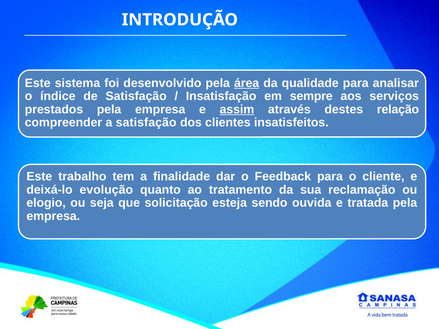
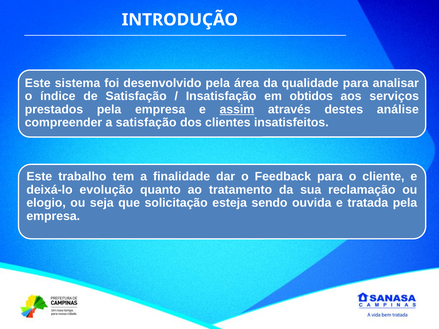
área underline: present -> none
sempre: sempre -> obtidos
relação: relação -> análise
